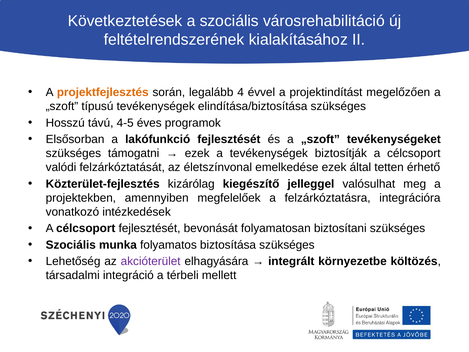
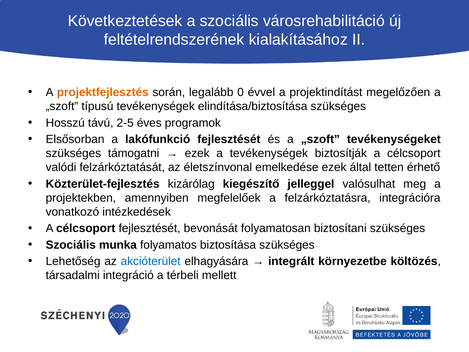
4: 4 -> 0
4-5: 4-5 -> 2-5
akcióterület colour: purple -> blue
